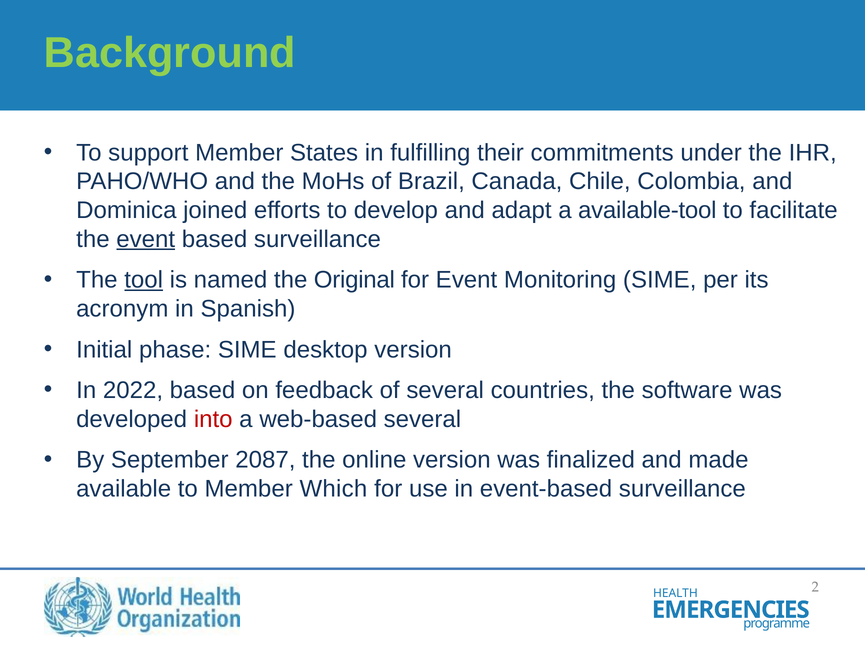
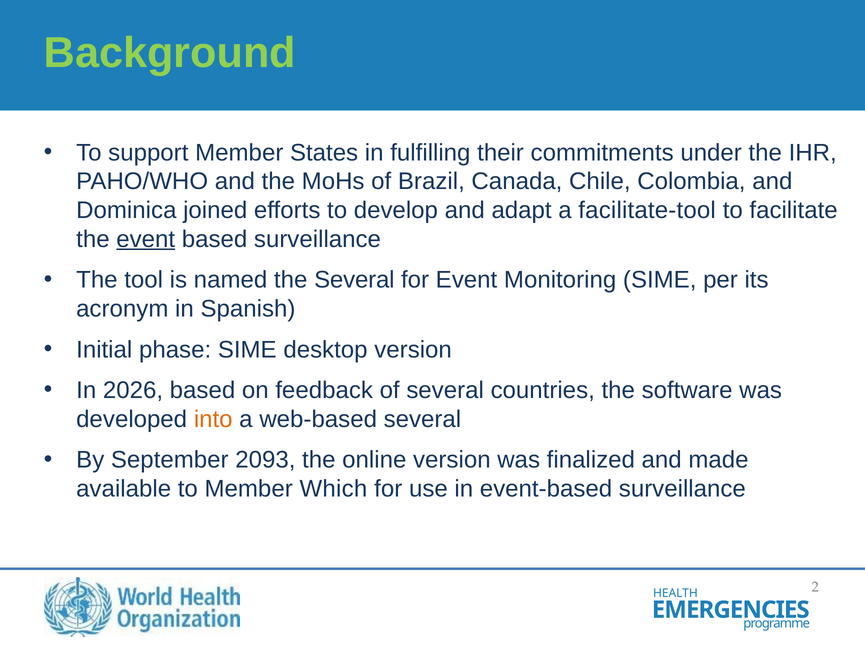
available-tool: available-tool -> facilitate-tool
tool underline: present -> none
the Original: Original -> Several
2022: 2022 -> 2026
into colour: red -> orange
2087: 2087 -> 2093
